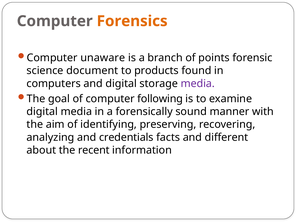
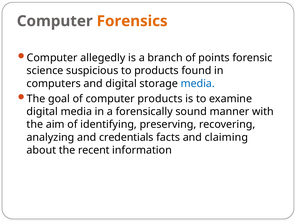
unaware: unaware -> allegedly
document: document -> suspicious
media at (198, 83) colour: purple -> blue
computer following: following -> products
different: different -> claiming
